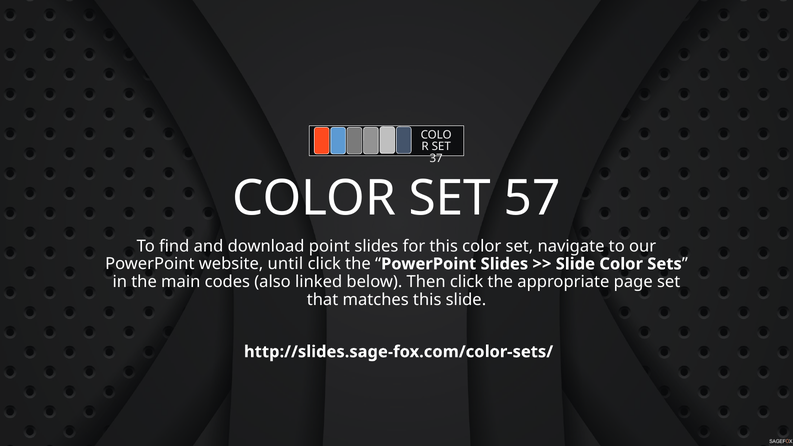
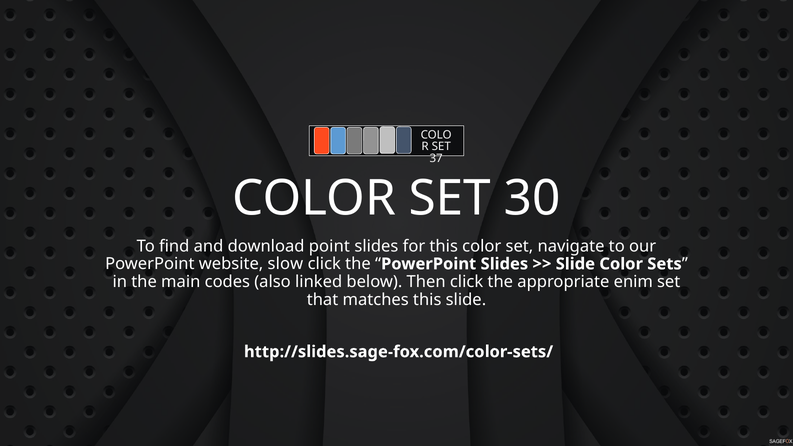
57: 57 -> 30
until: until -> slow
page: page -> enim
